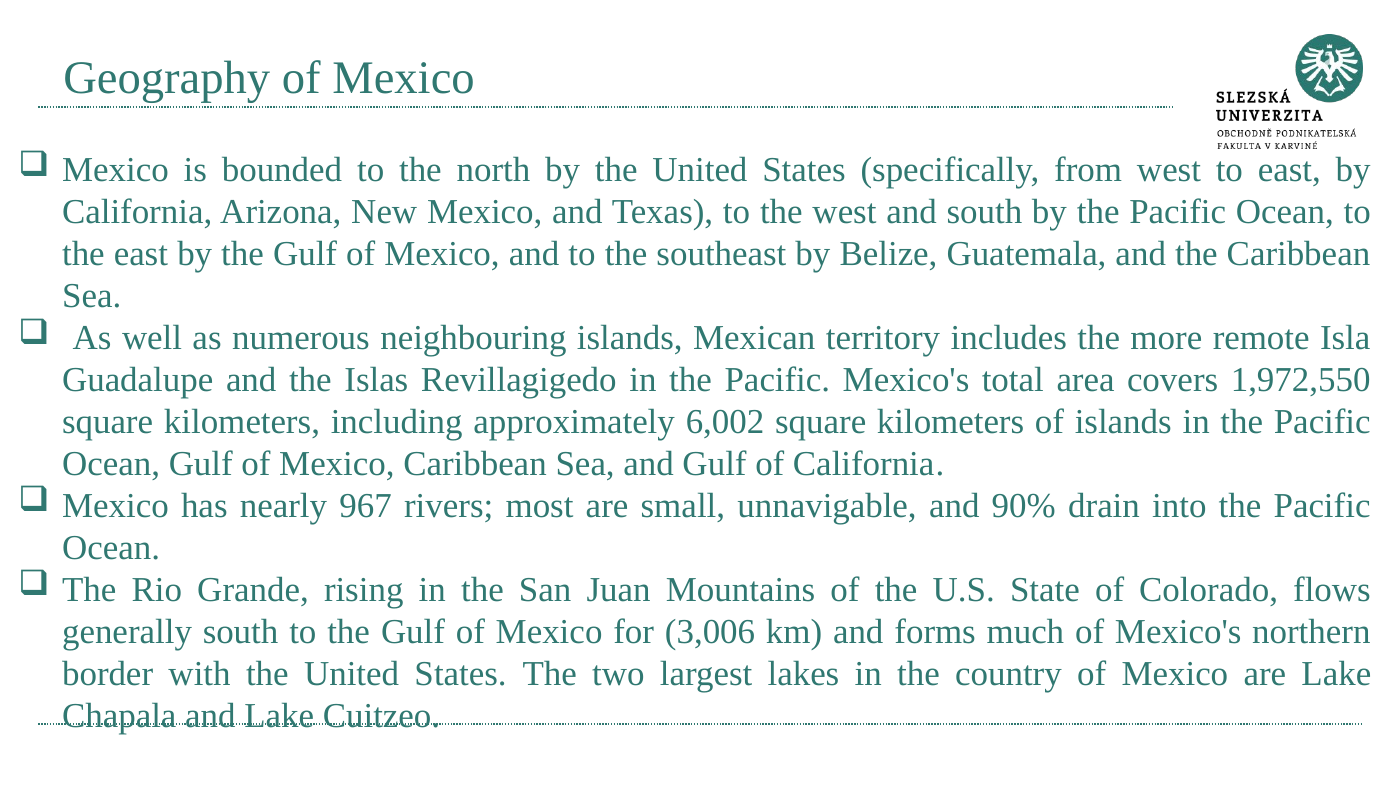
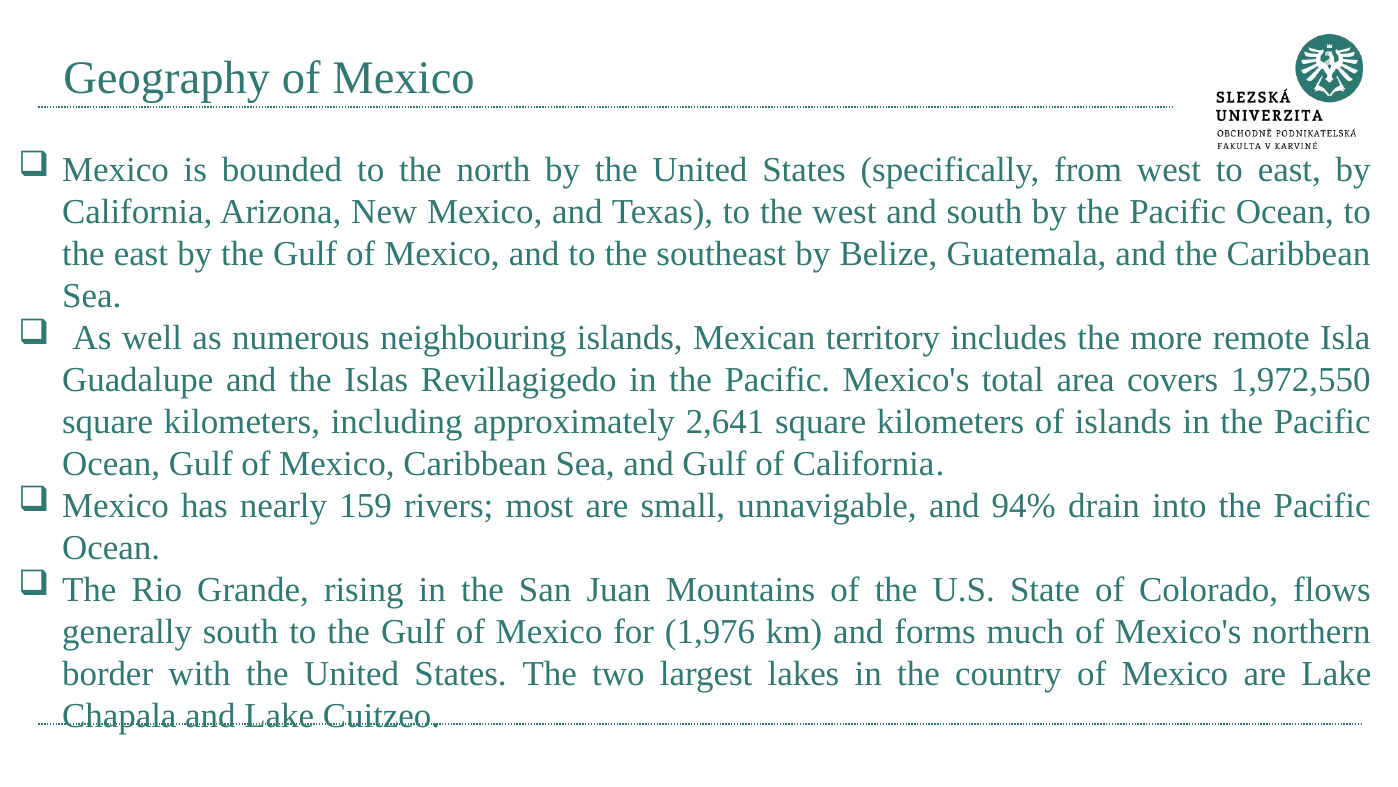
6,002: 6,002 -> 2,641
967: 967 -> 159
90%: 90% -> 94%
3,006: 3,006 -> 1,976
